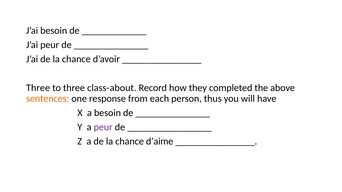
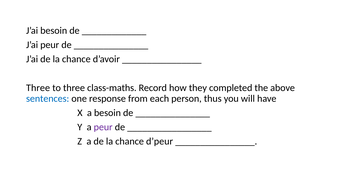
class-about: class-about -> class-maths
sentences colour: orange -> blue
d’aime: d’aime -> d’peur
